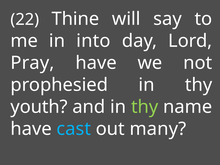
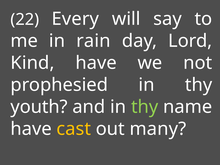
Thine: Thine -> Every
into: into -> rain
Pray: Pray -> Kind
cast colour: light blue -> yellow
